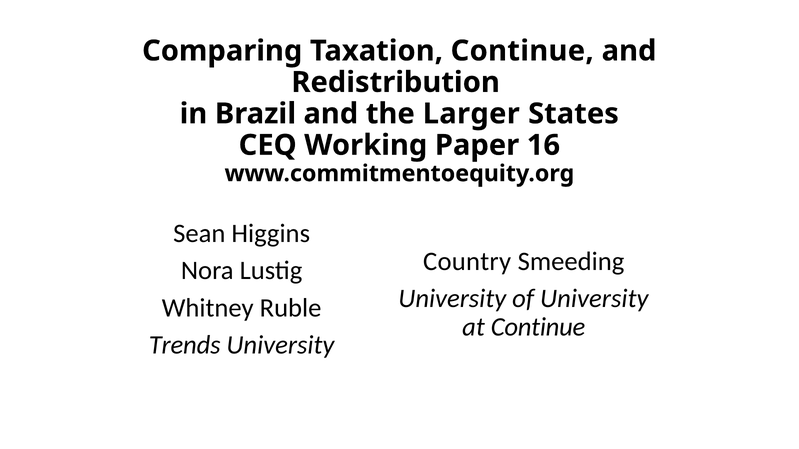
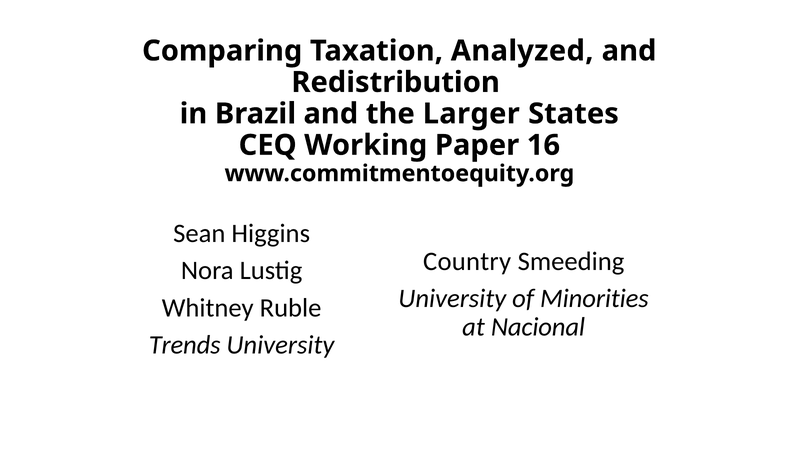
Taxation Continue: Continue -> Analyzed
of University: University -> Minorities
at Continue: Continue -> Nacional
